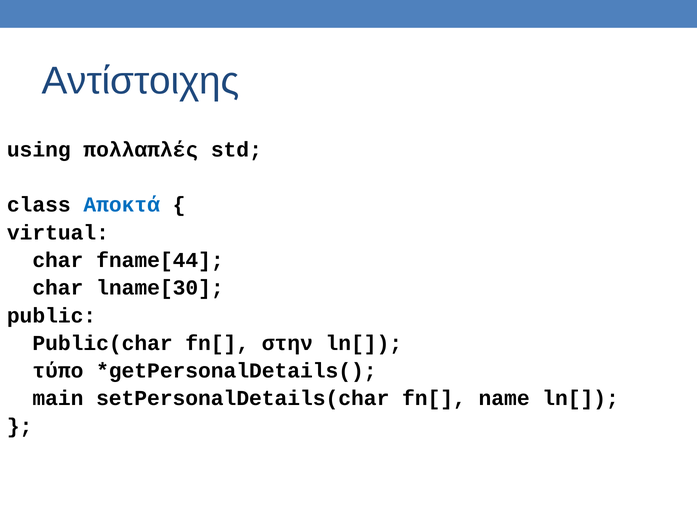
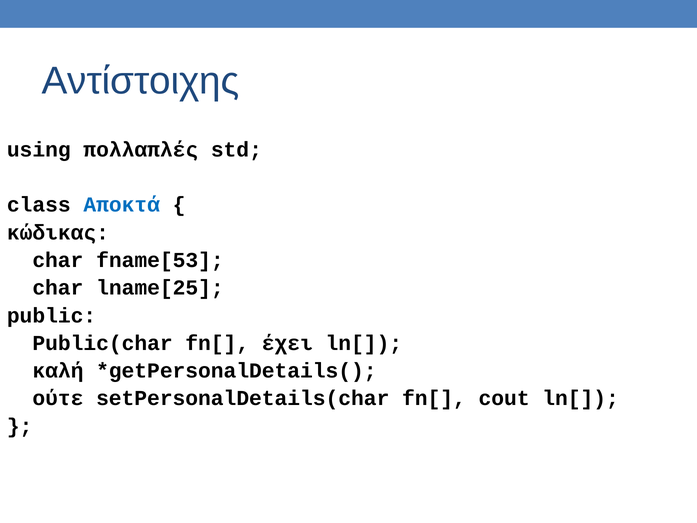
virtual: virtual -> κώδικας
fname[44: fname[44 -> fname[53
lname[30: lname[30 -> lname[25
στην: στην -> έχει
τύπο: τύπο -> καλή
main: main -> ούτε
name: name -> cout
